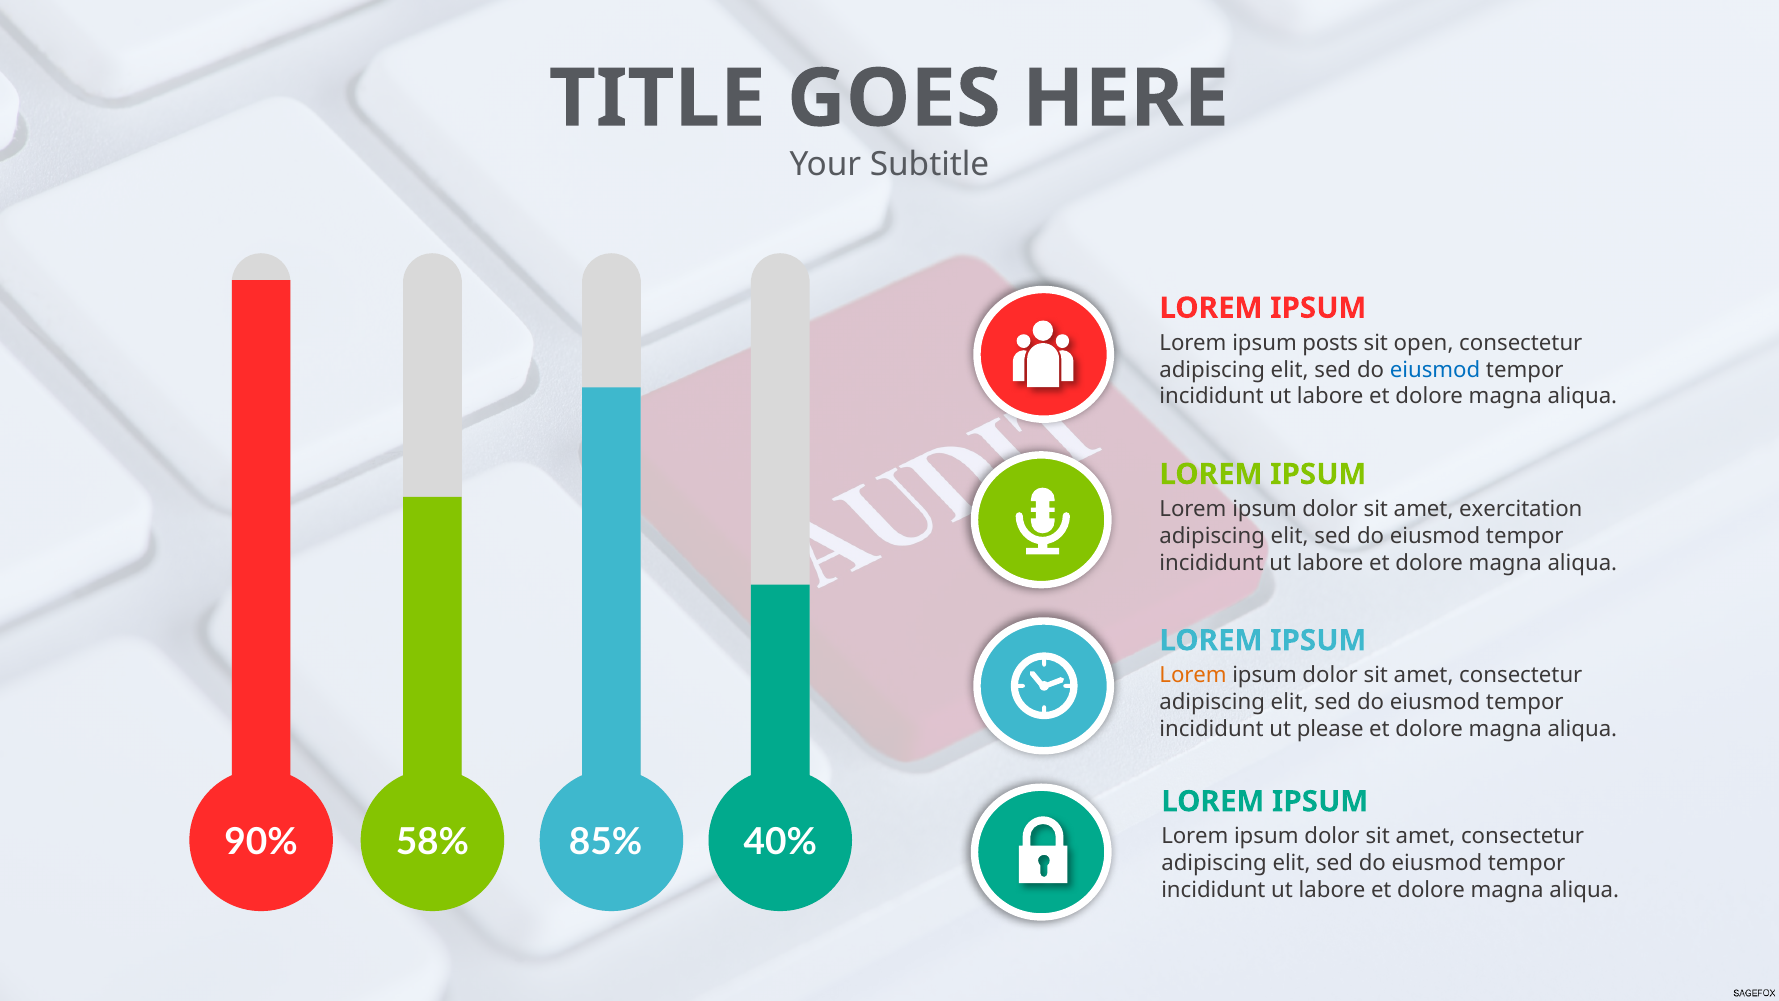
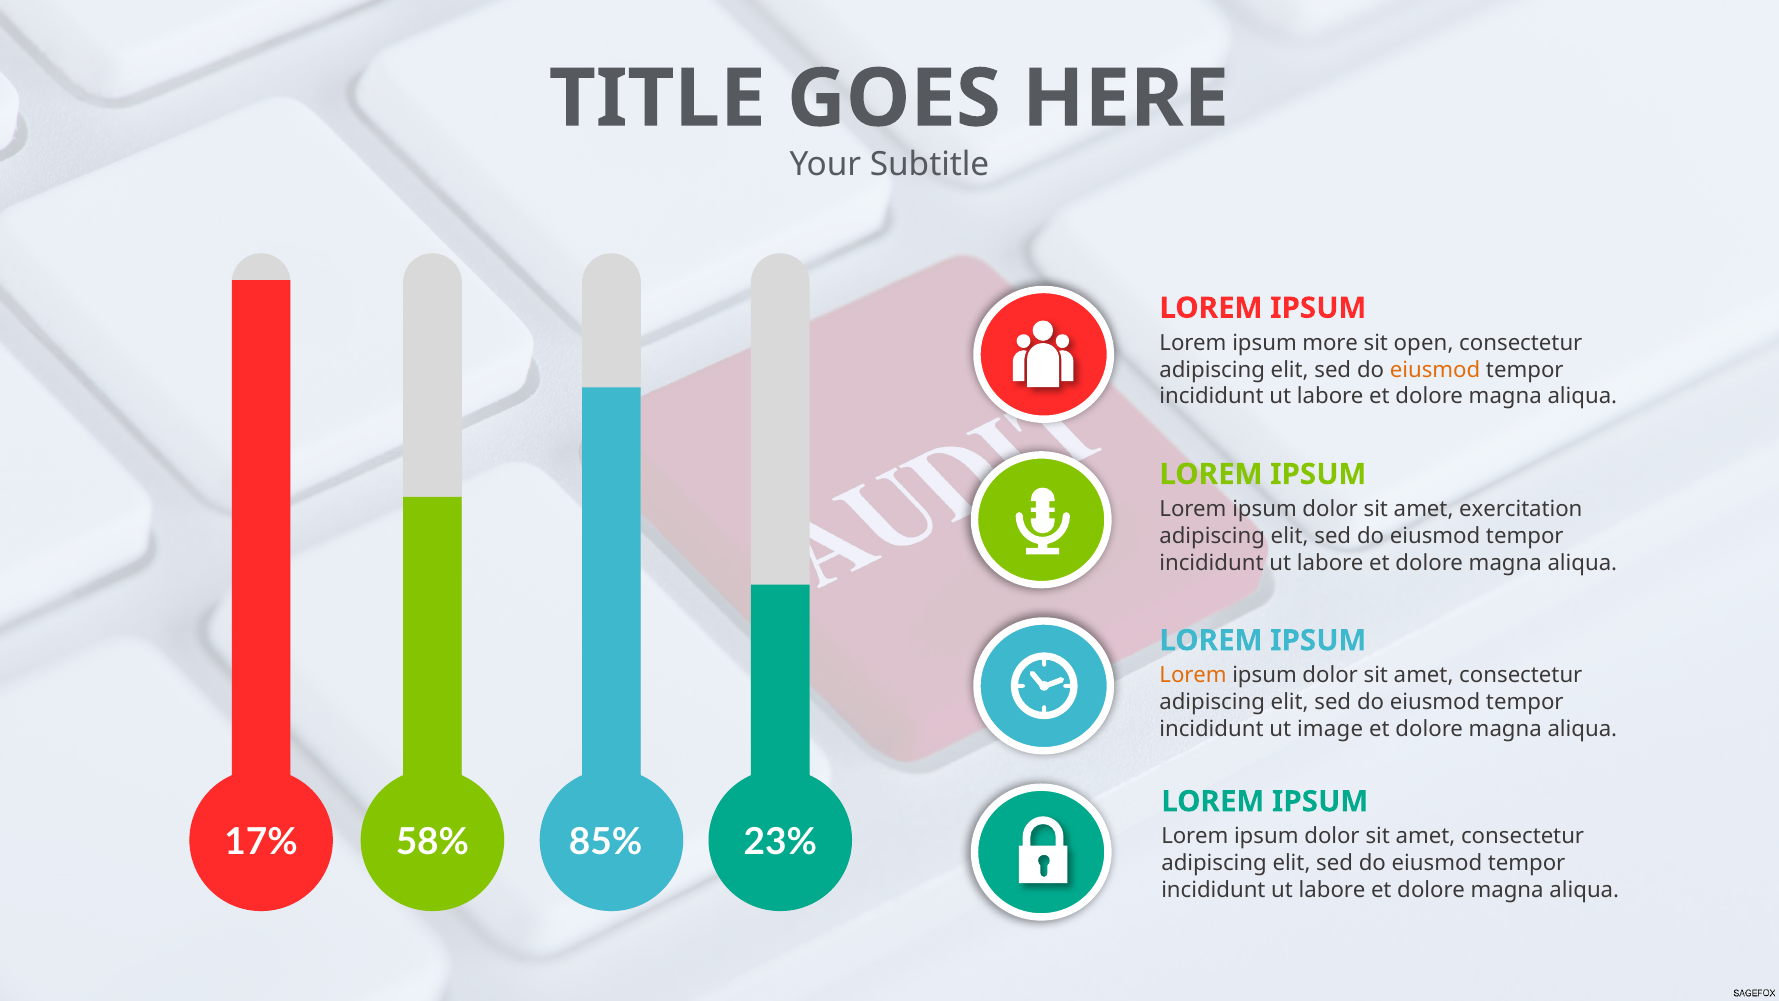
posts: posts -> more
eiusmod at (1435, 370) colour: blue -> orange
please: please -> image
90%: 90% -> 17%
40%: 40% -> 23%
